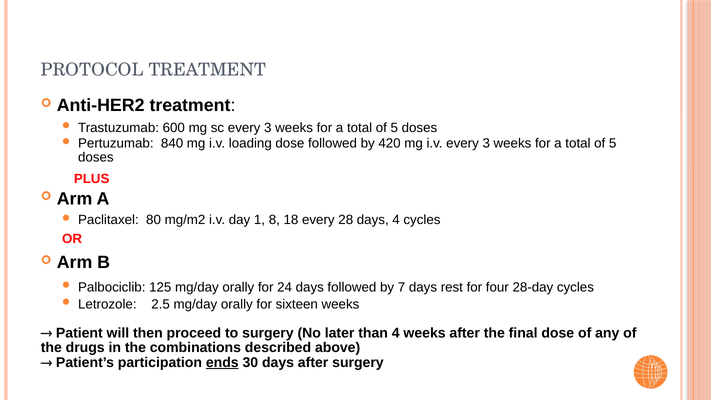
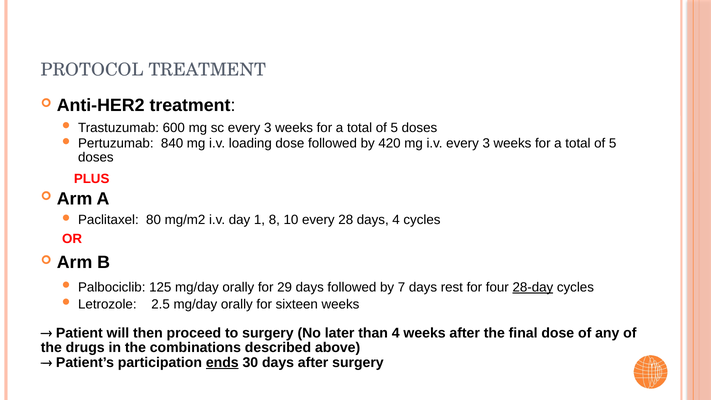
18: 18 -> 10
24: 24 -> 29
28-day underline: none -> present
